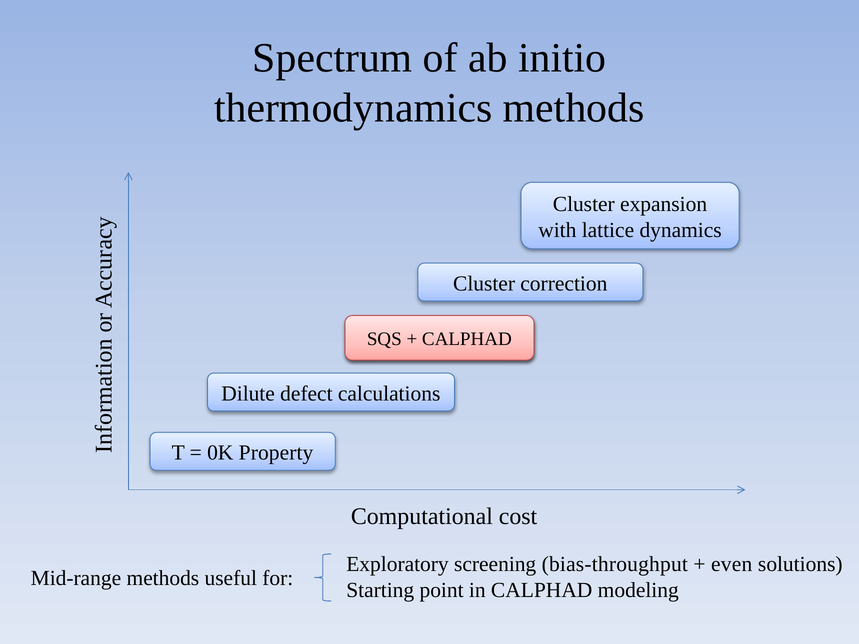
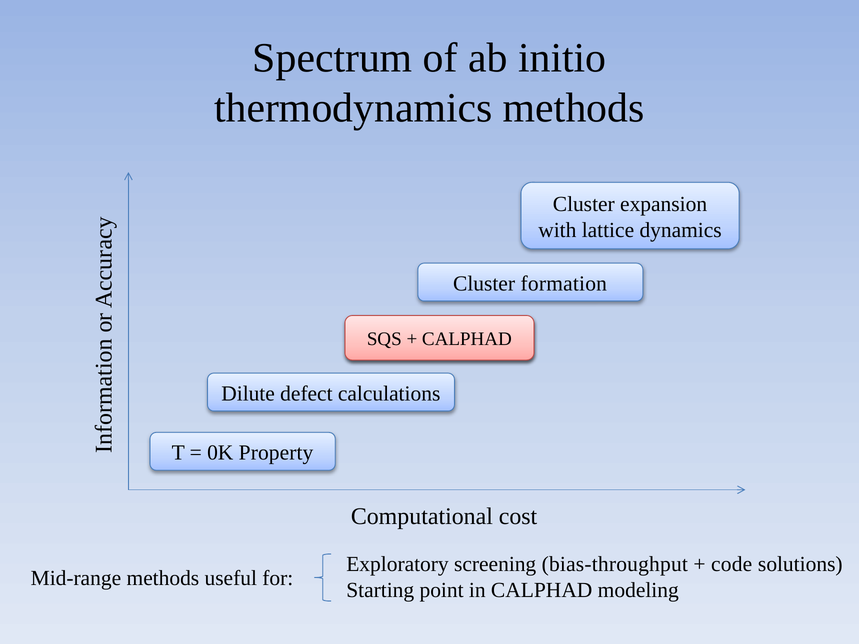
correction: correction -> formation
even: even -> code
